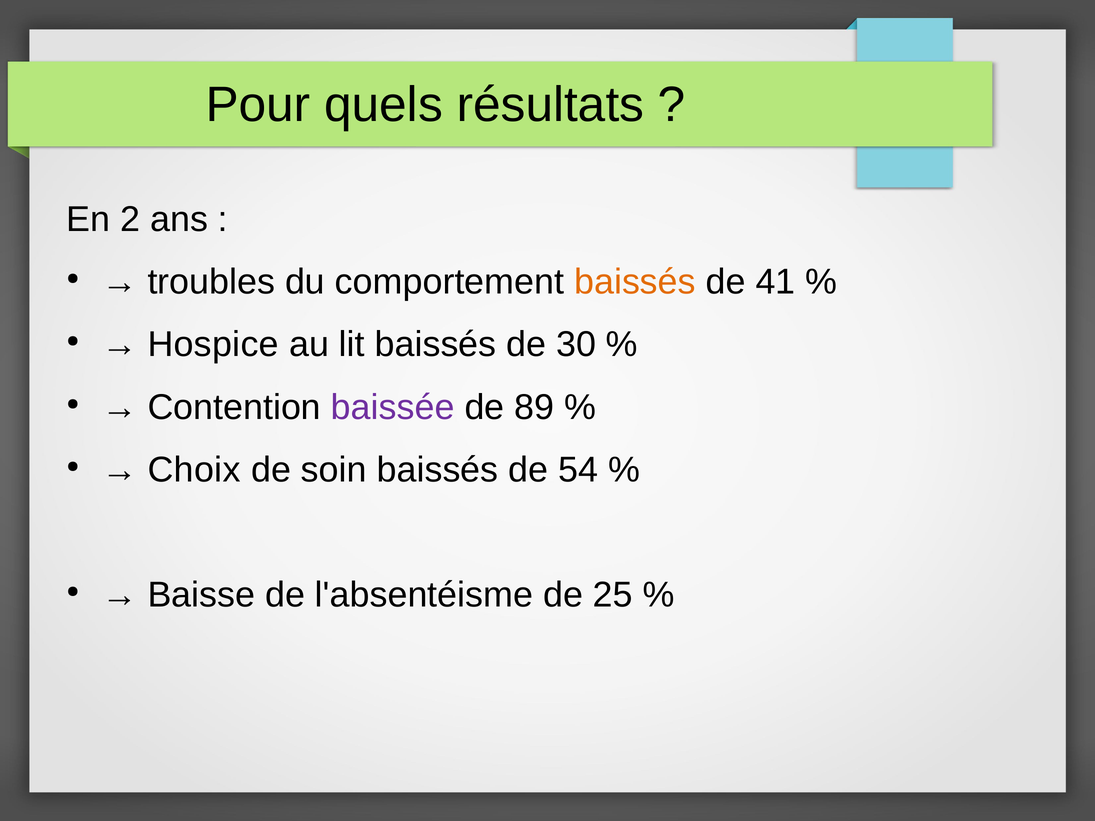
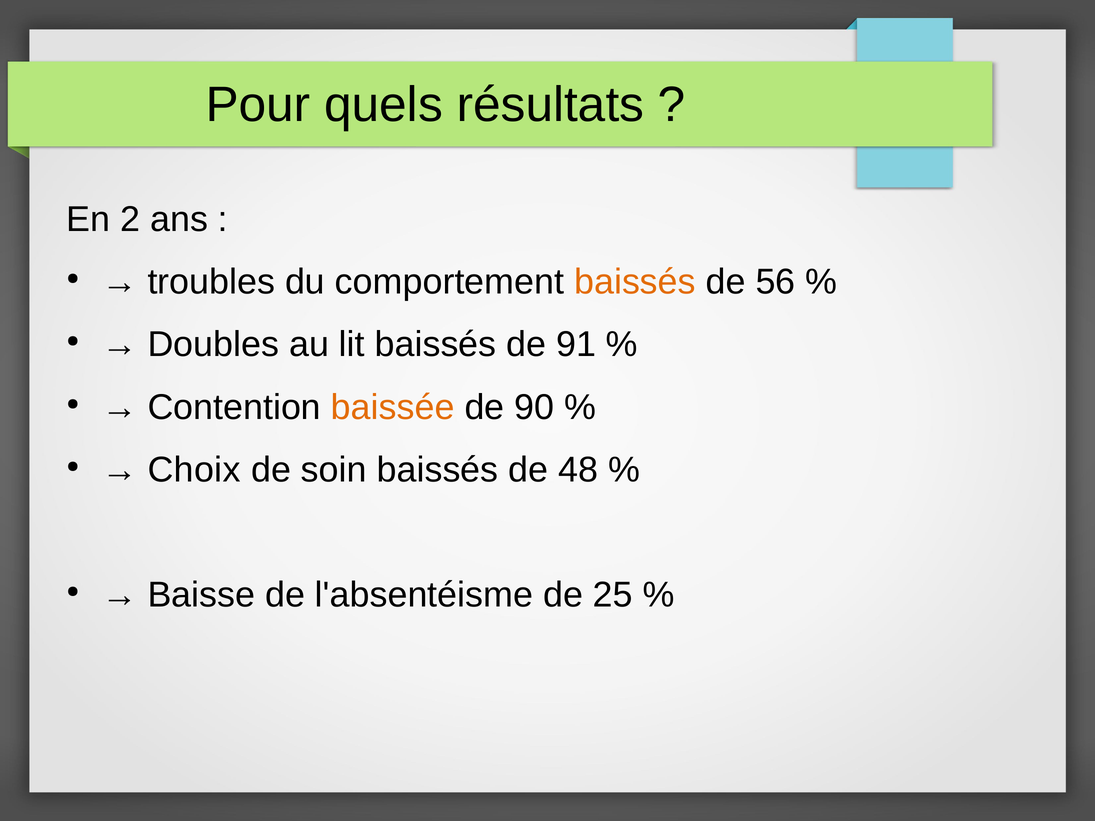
41: 41 -> 56
Hospice: Hospice -> Doubles
30: 30 -> 91
baissée colour: purple -> orange
89: 89 -> 90
54: 54 -> 48
